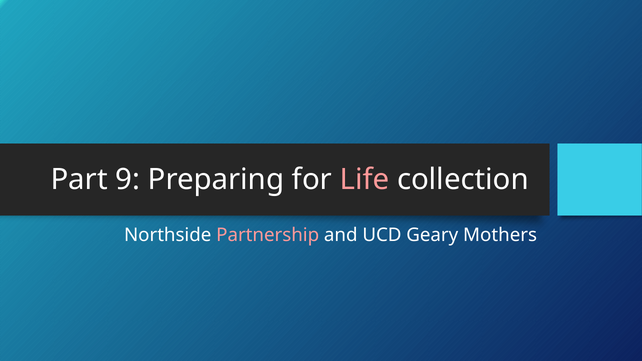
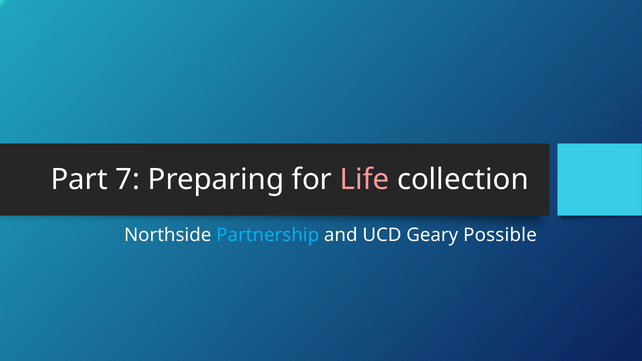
9: 9 -> 7
Partnership colour: pink -> light blue
Mothers: Mothers -> Possible
